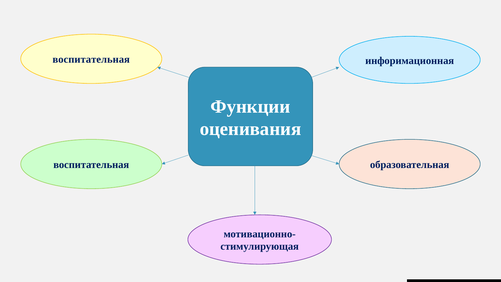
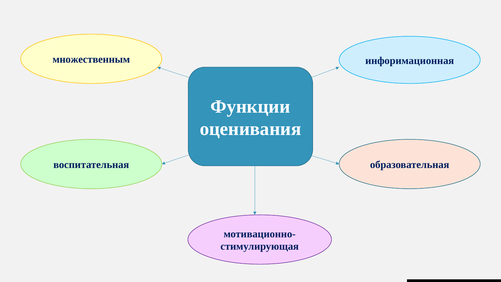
воспитательная at (91, 59): воспитательная -> множественным
